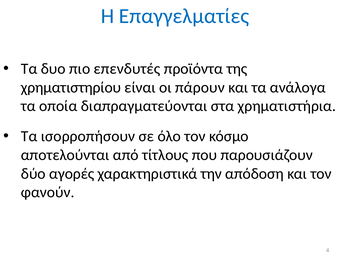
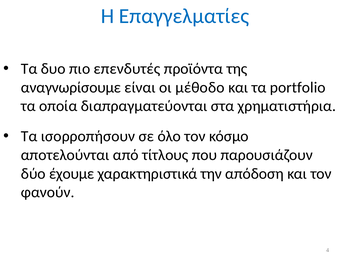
χρηματιστηρίου: χρηματιστηρίου -> αναγνωρίσουμε
πάρουν: πάρουν -> μέθοδο
ανάλογα: ανάλογα -> portfolio
αγορές: αγορές -> έχουμε
